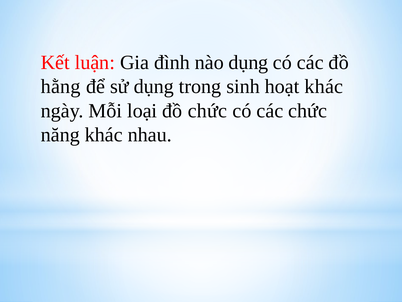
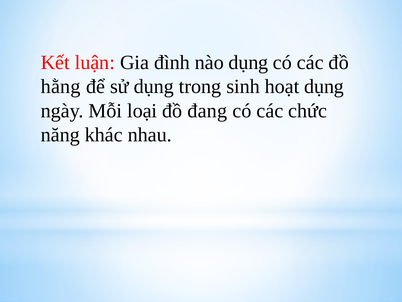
hoạt khác: khác -> dụng
đồ chức: chức -> đang
